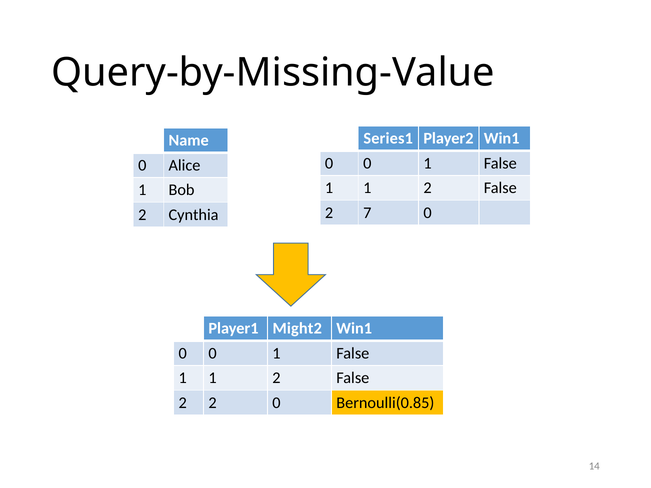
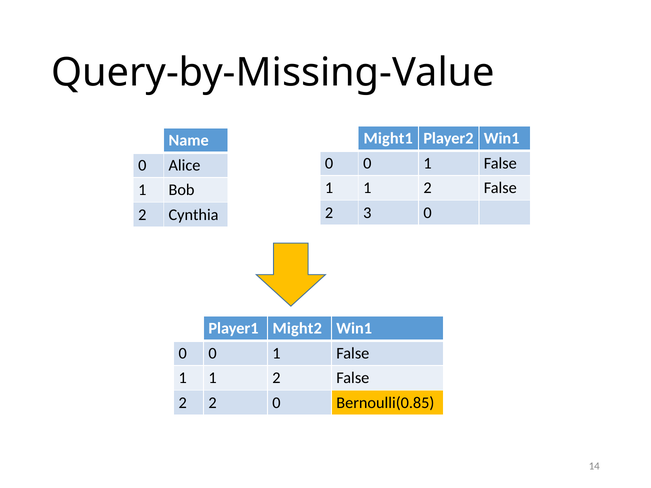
Series1: Series1 -> Might1
7: 7 -> 3
